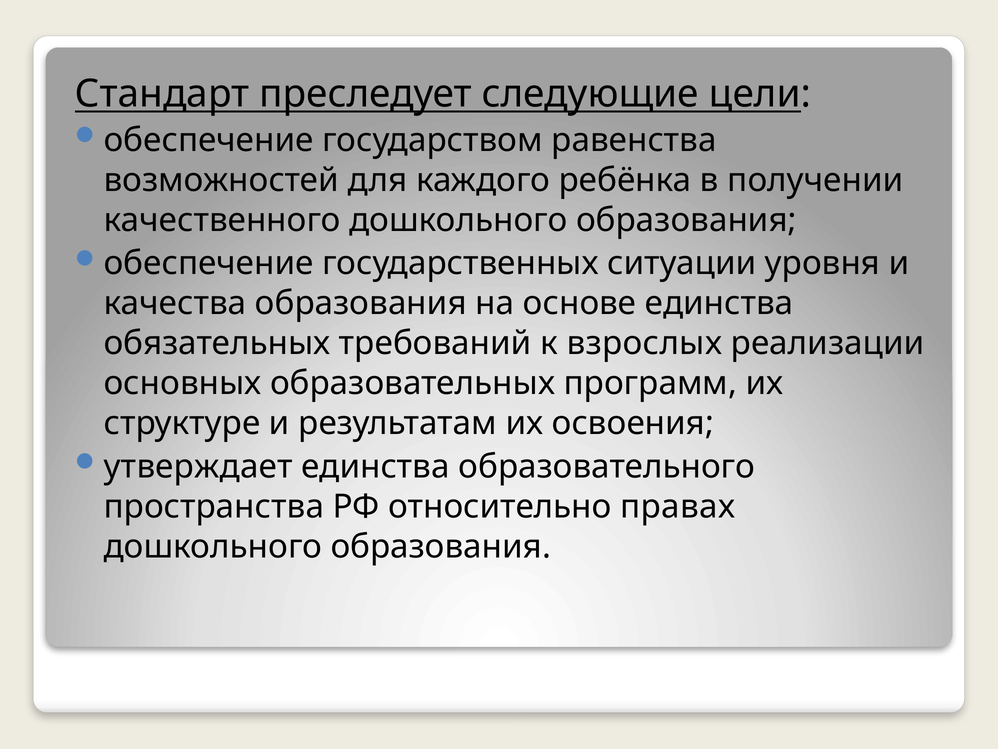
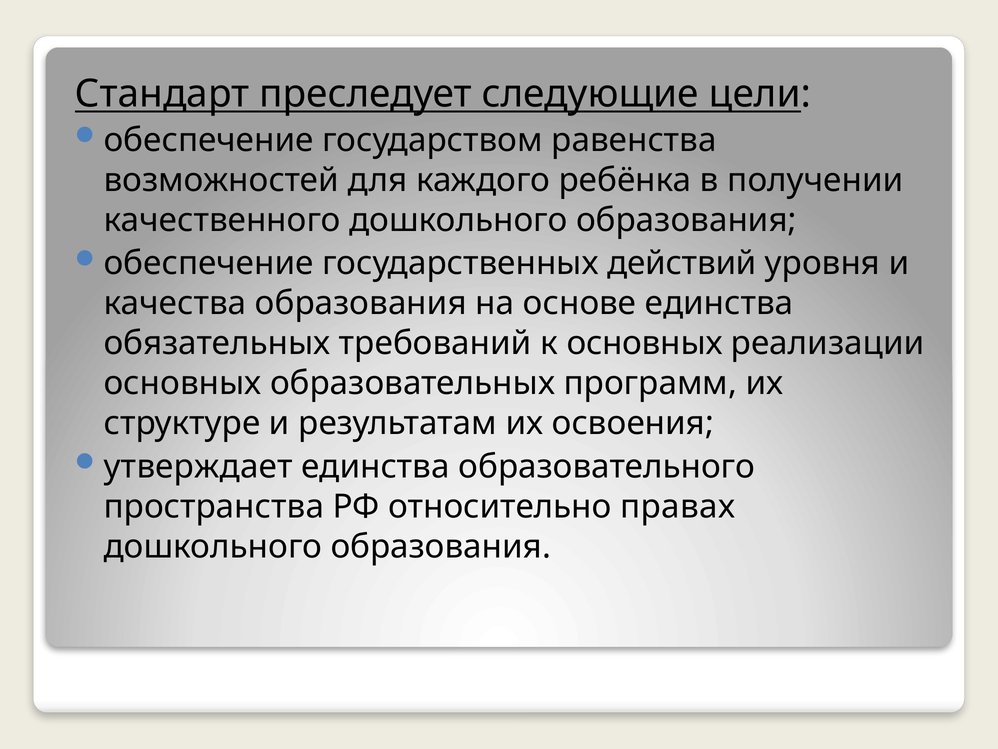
ситуации: ситуации -> действий
к взрослых: взрослых -> основных
